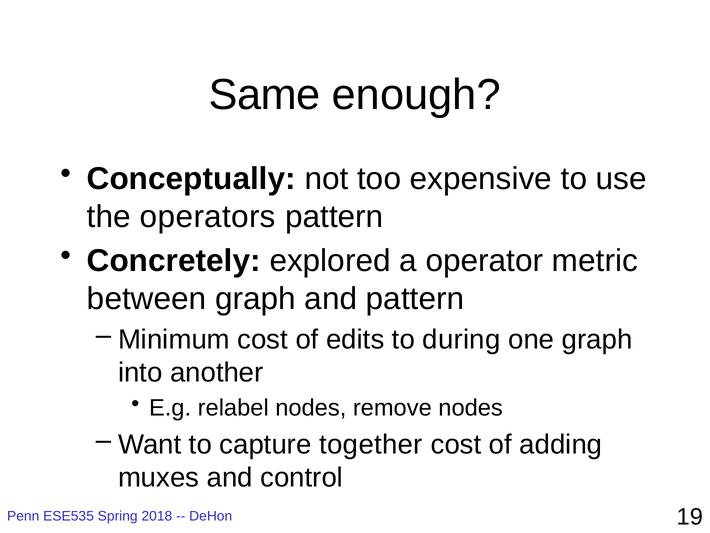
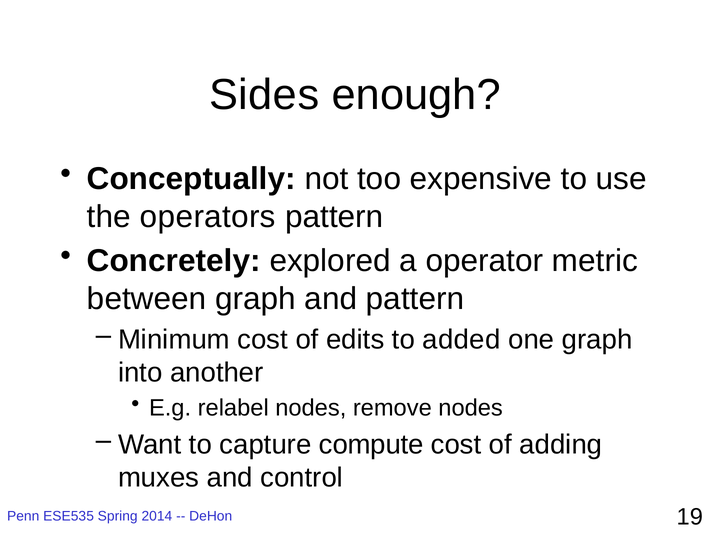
Same: Same -> Sides
during: during -> added
together: together -> compute
2018: 2018 -> 2014
